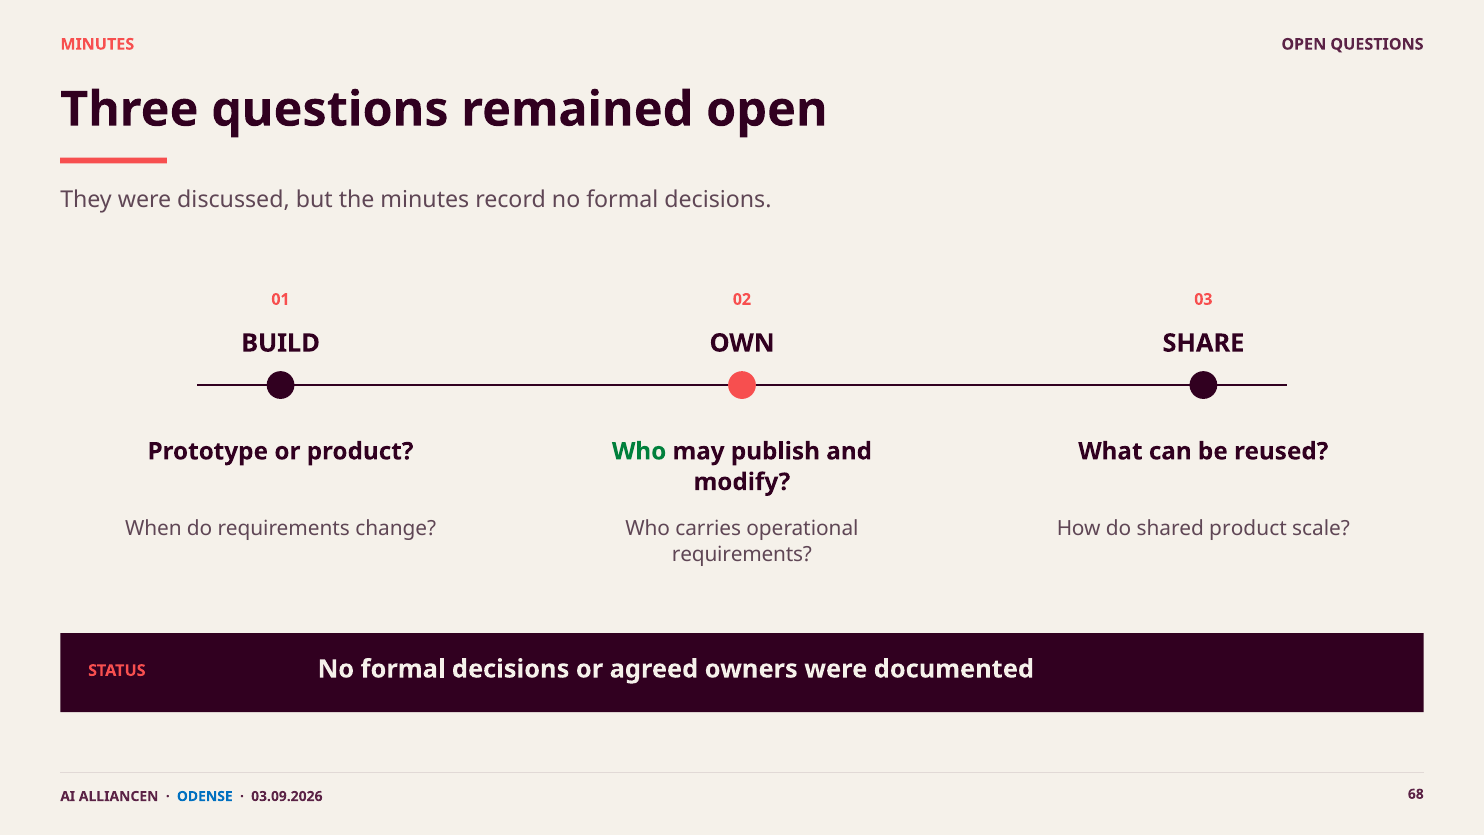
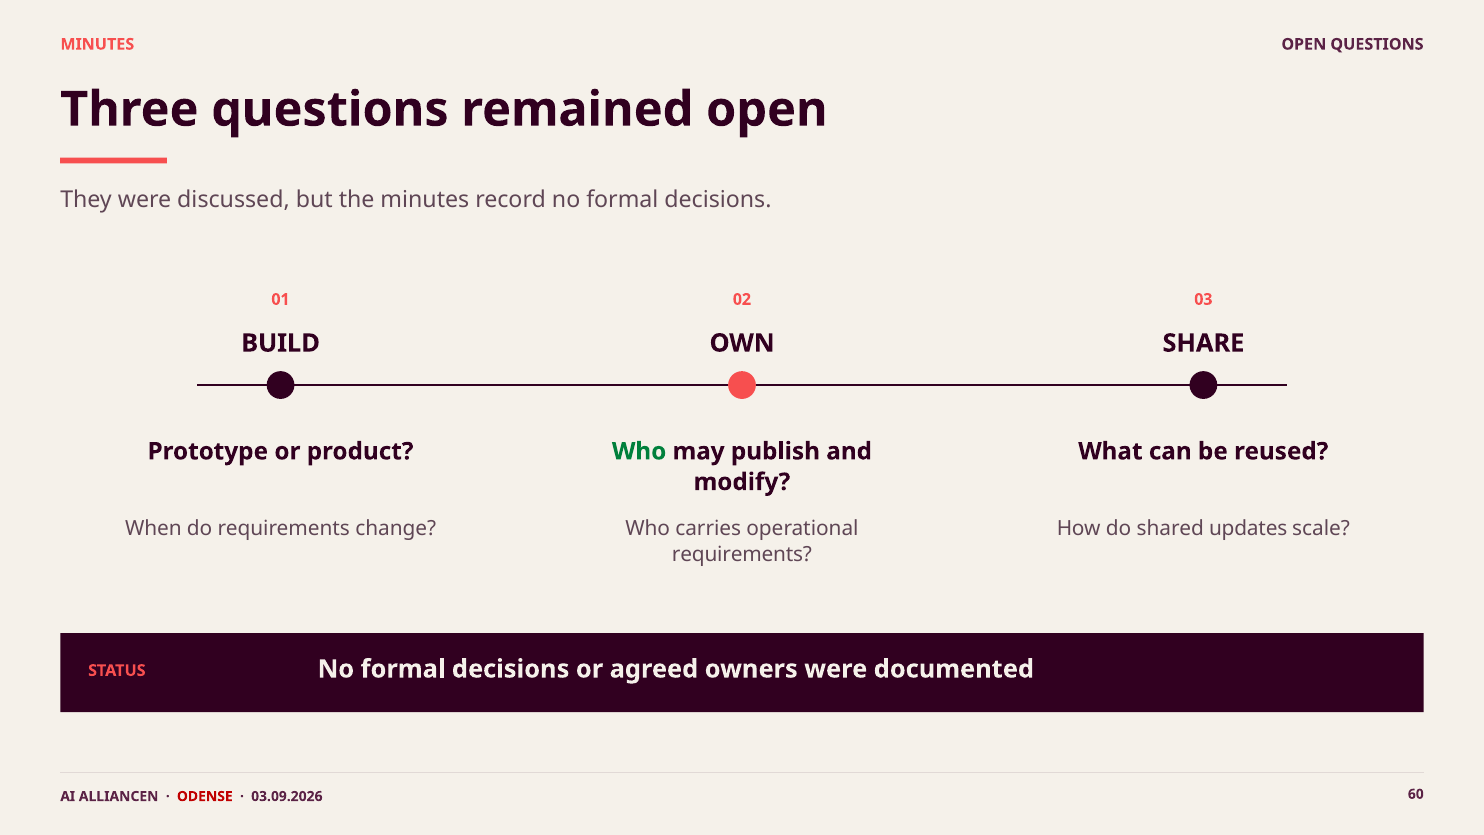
shared product: product -> updates
ODENSE colour: blue -> red
68: 68 -> 60
